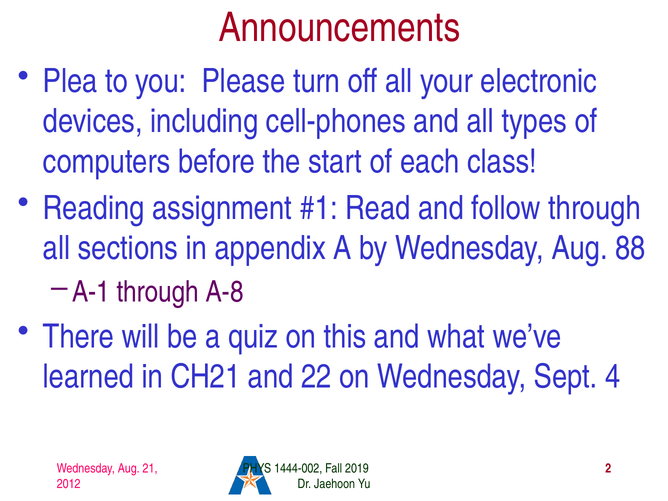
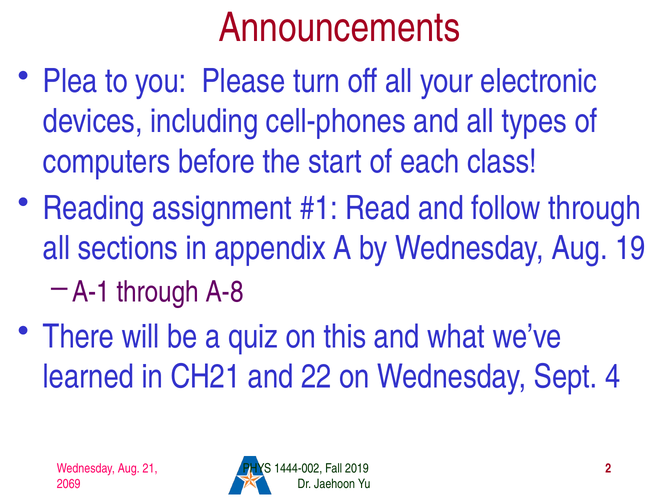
88: 88 -> 19
2012: 2012 -> 2069
